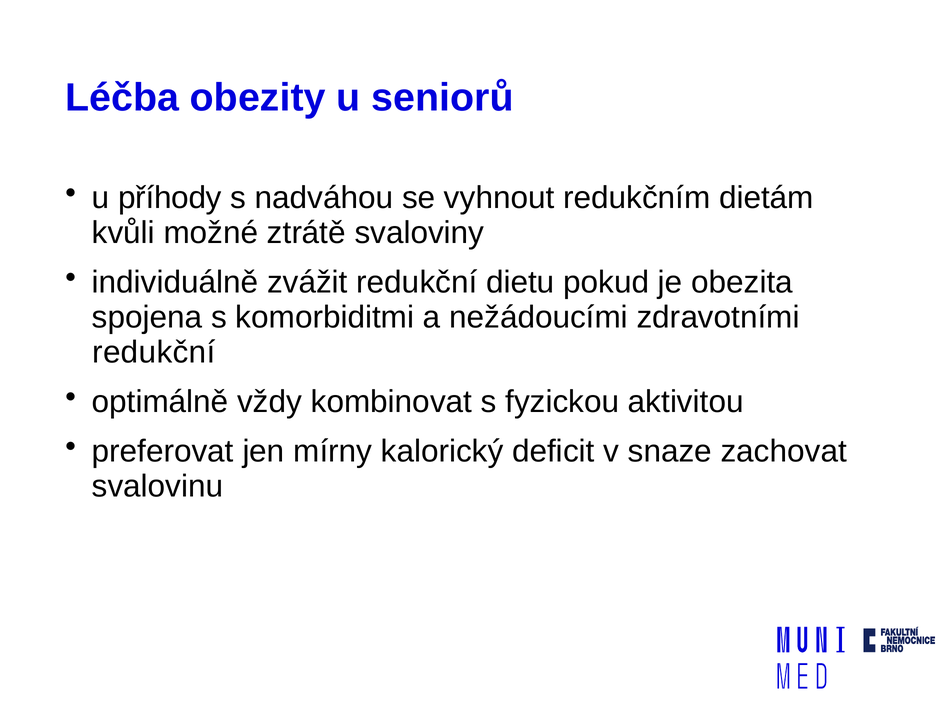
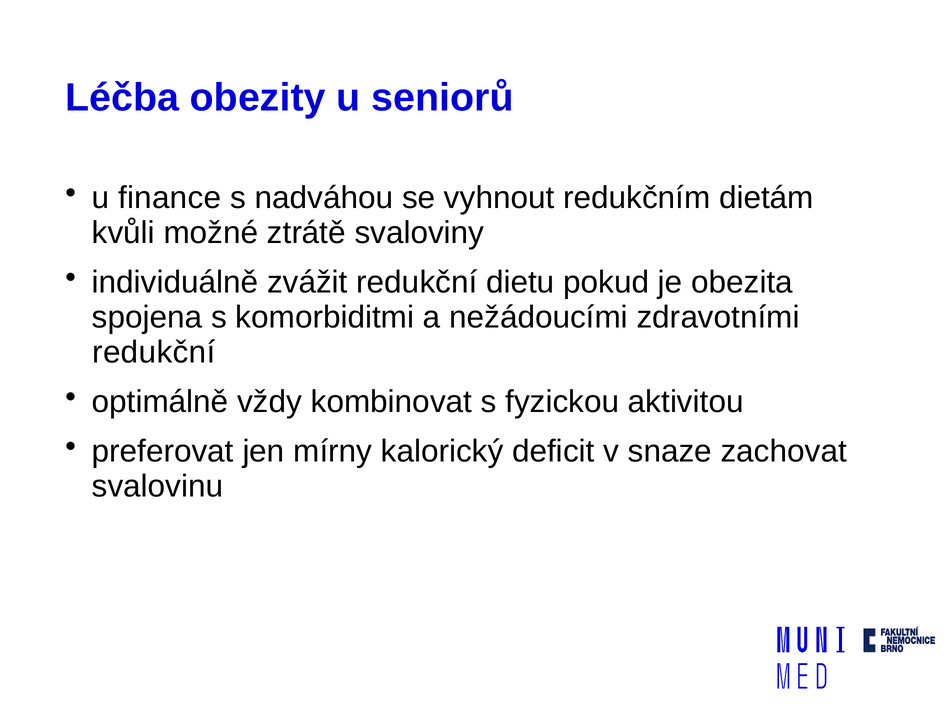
příhody: příhody -> finance
